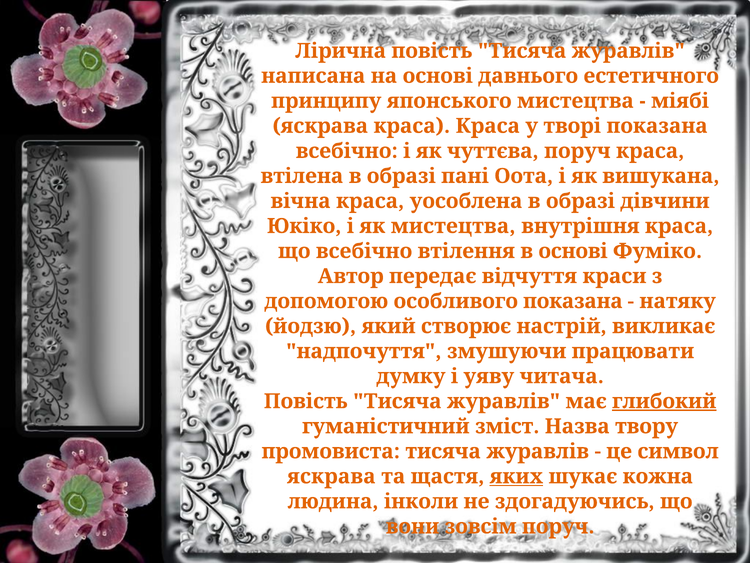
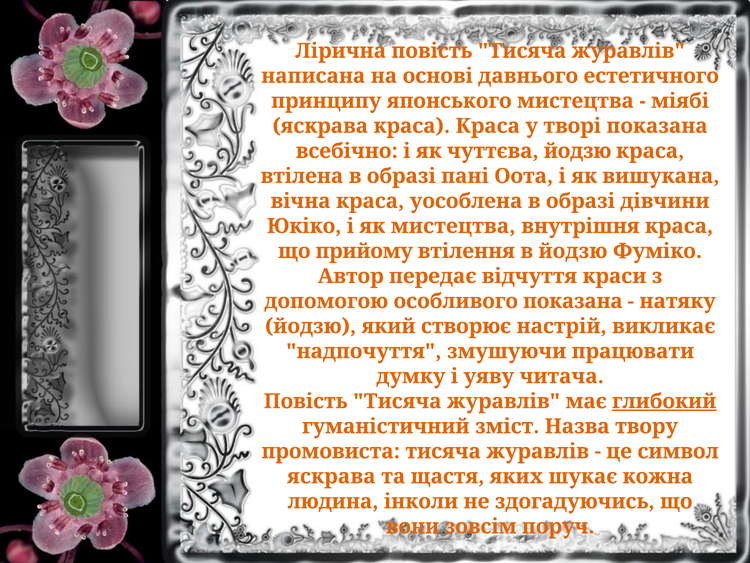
чуттєва поруч: поруч -> йодзю
що всебічно: всебічно -> прийому
в основі: основі -> йодзю
яких underline: present -> none
